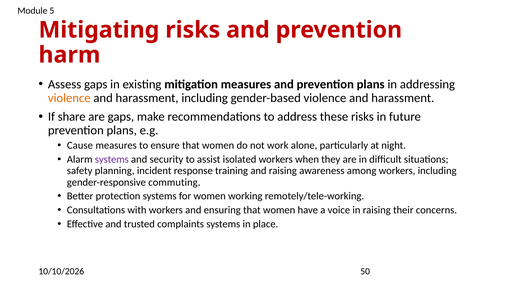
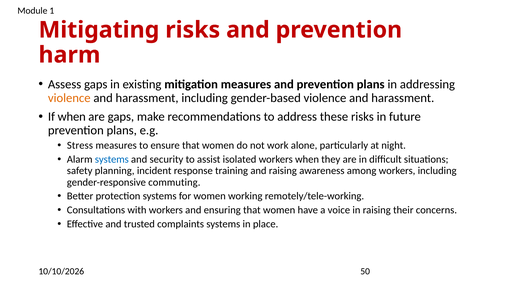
5: 5 -> 1
If share: share -> when
Cause: Cause -> Stress
systems at (112, 160) colour: purple -> blue
